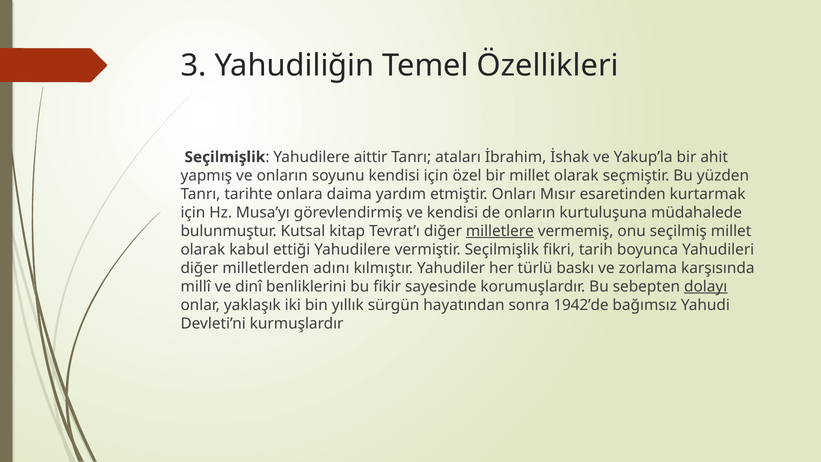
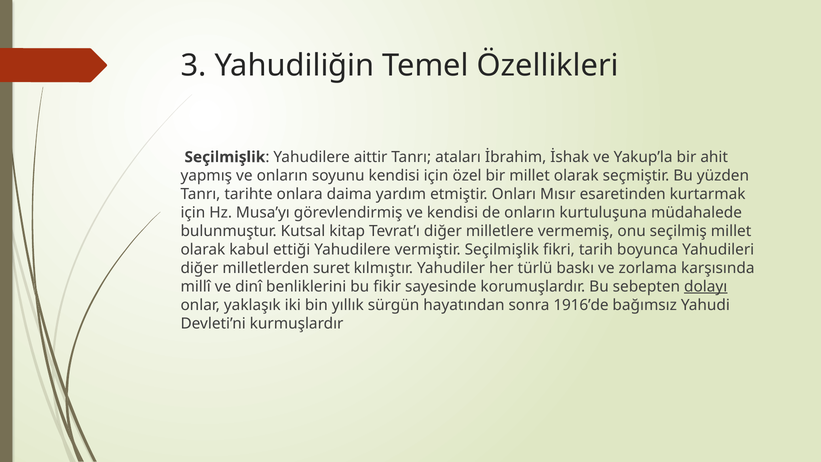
milletlere underline: present -> none
adını: adını -> suret
1942’de: 1942’de -> 1916’de
